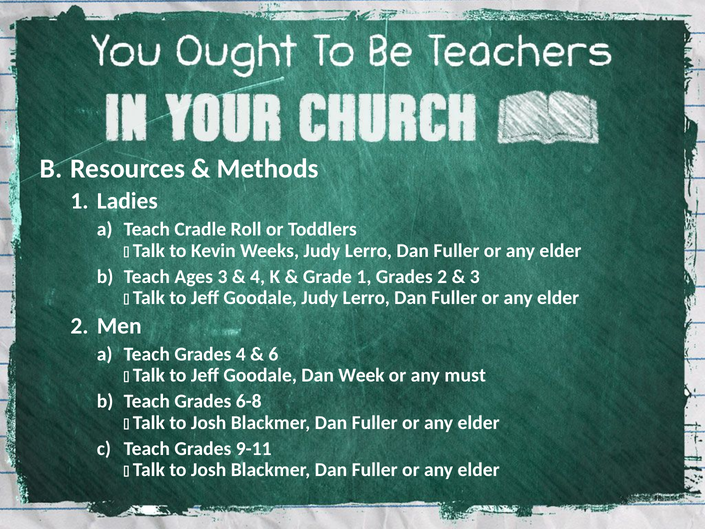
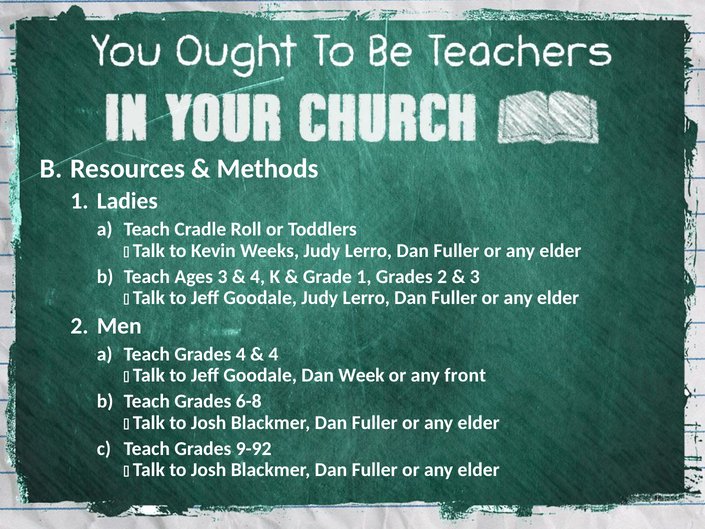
6 at (273, 354): 6 -> 4
must: must -> front
9-11: 9-11 -> 9-92
